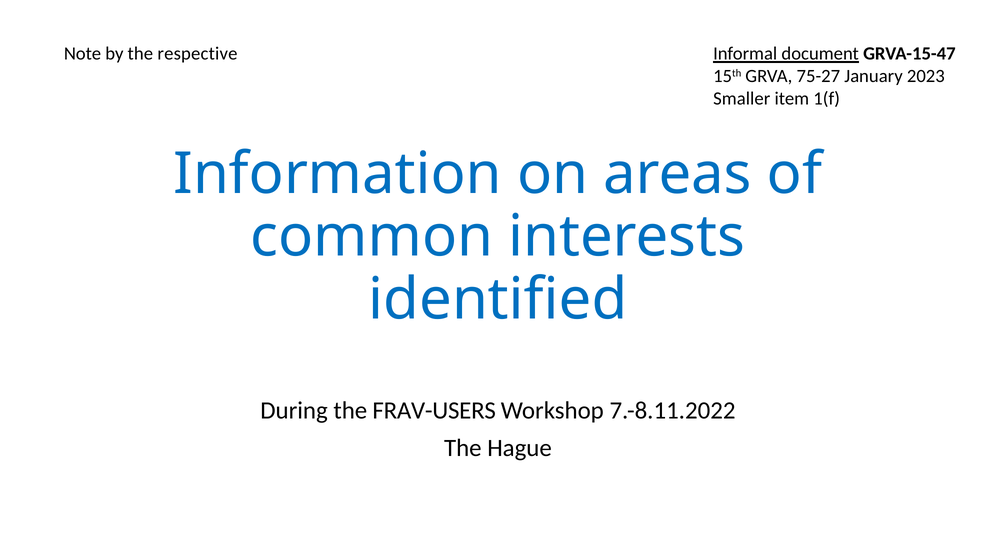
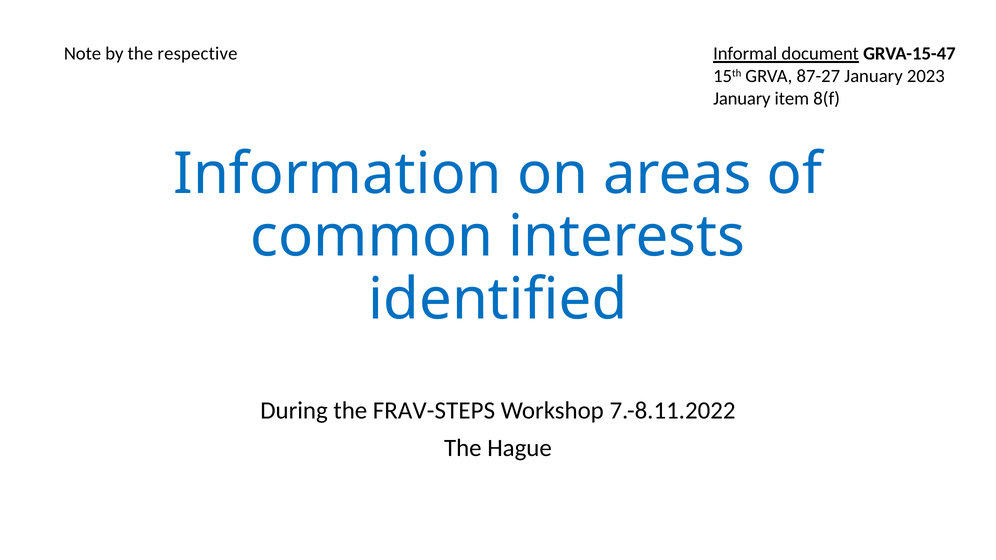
75-27: 75-27 -> 87-27
Smaller at (742, 99): Smaller -> January
1(f: 1(f -> 8(f
FRAV-USERS: FRAV-USERS -> FRAV-STEPS
